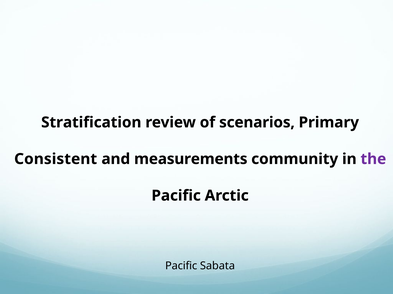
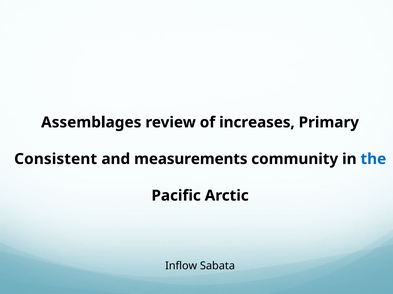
Stratification: Stratification -> Assemblages
scenarios: scenarios -> increases
the colour: purple -> blue
Pacific at (181, 267): Pacific -> Inflow
